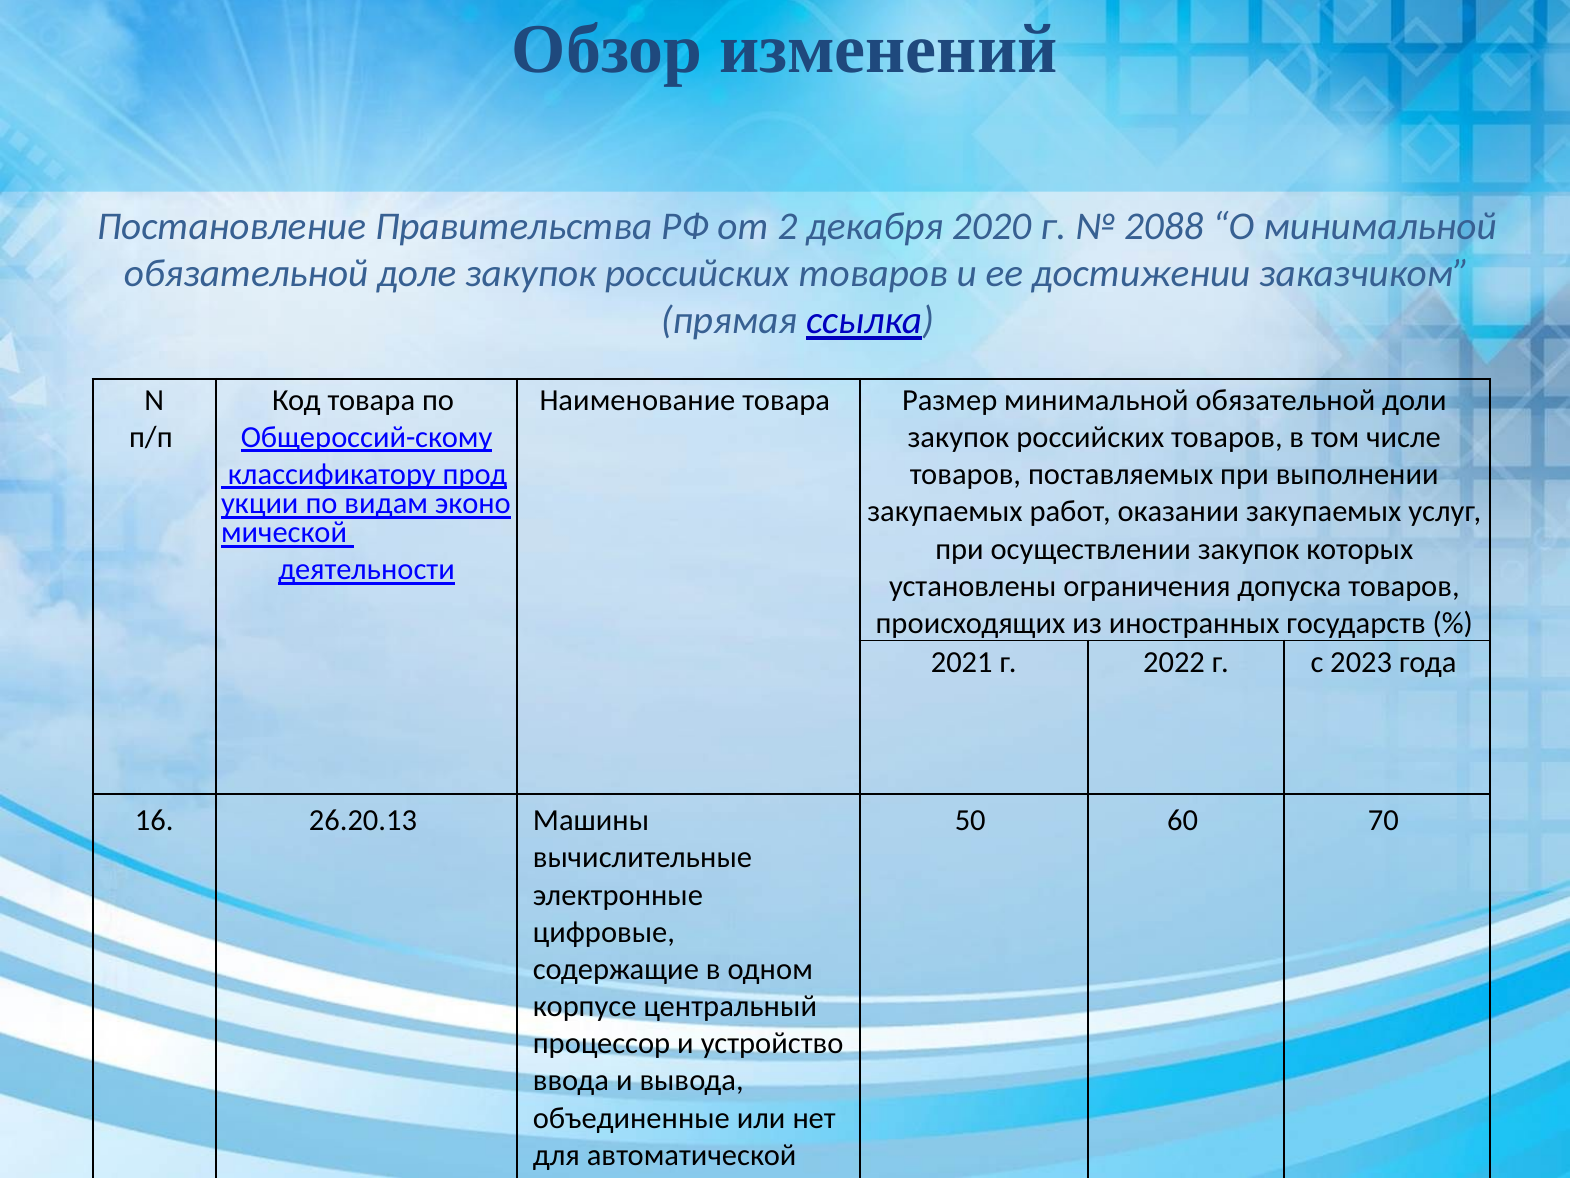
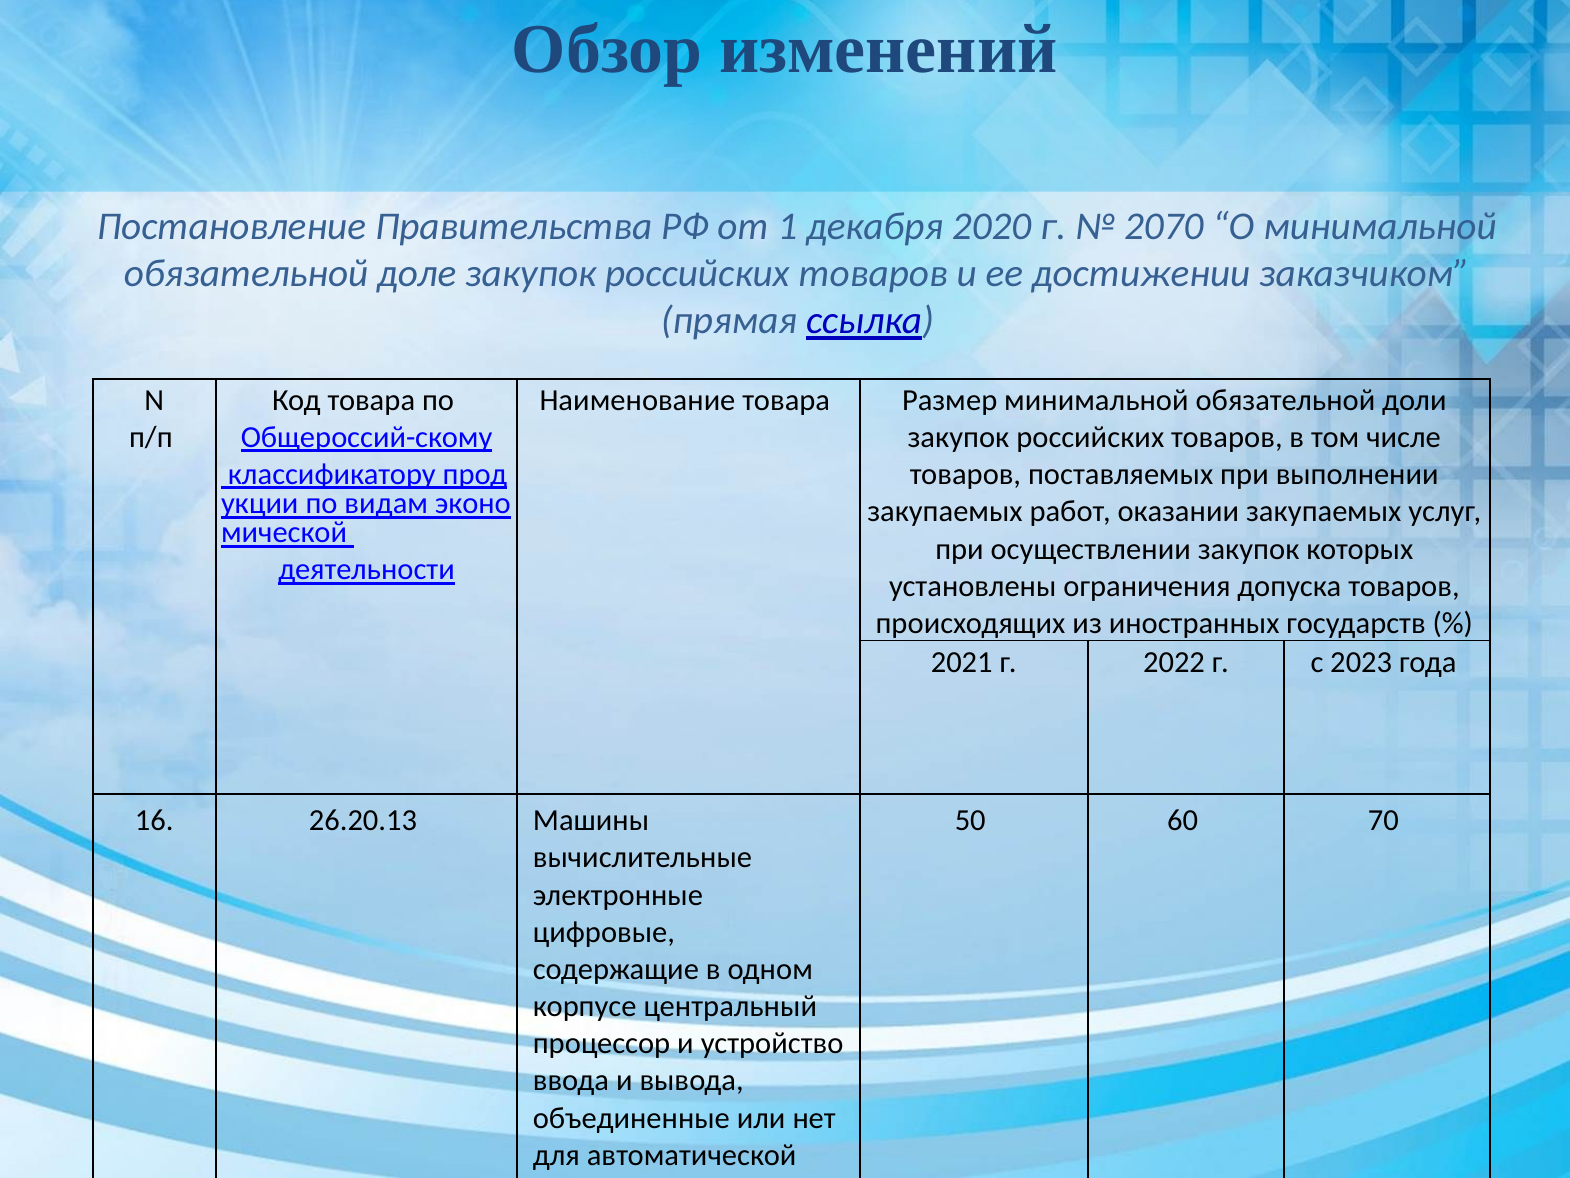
2: 2 -> 1
2088: 2088 -> 2070
